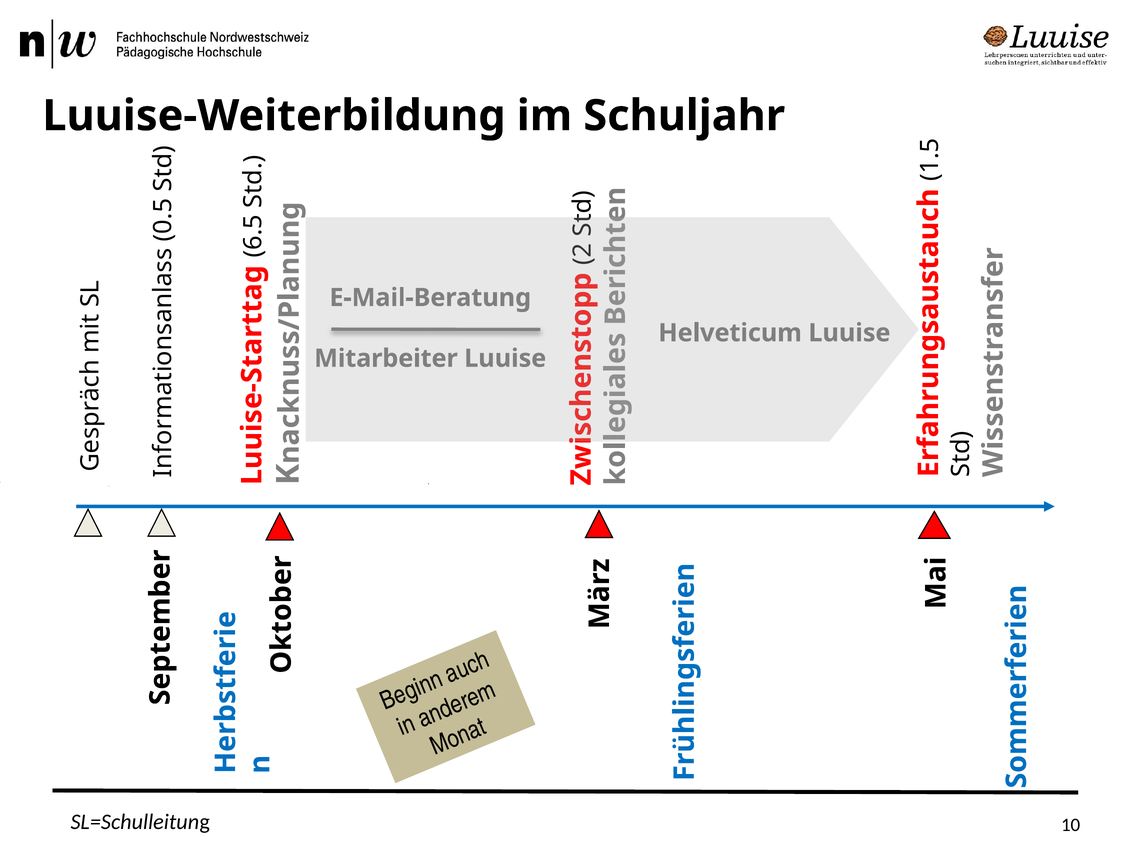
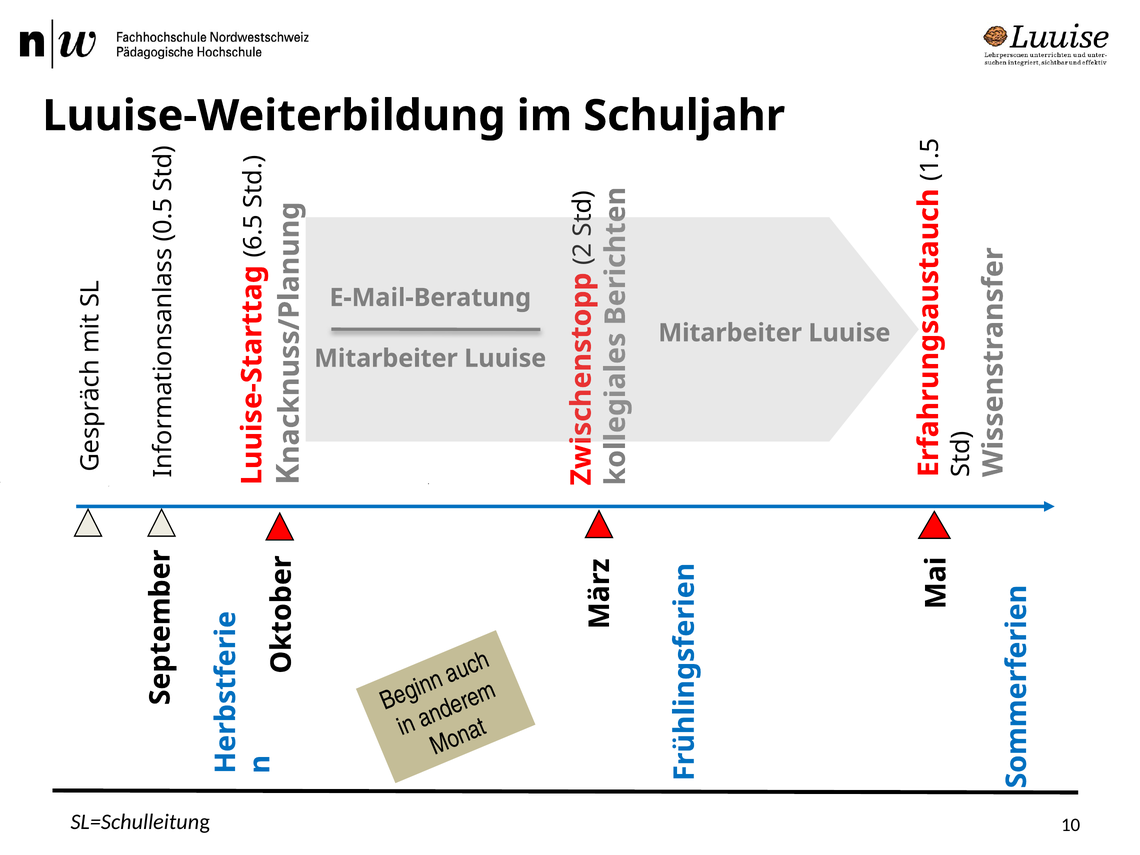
Helveticum at (730, 333): Helveticum -> Mitarbeiter
